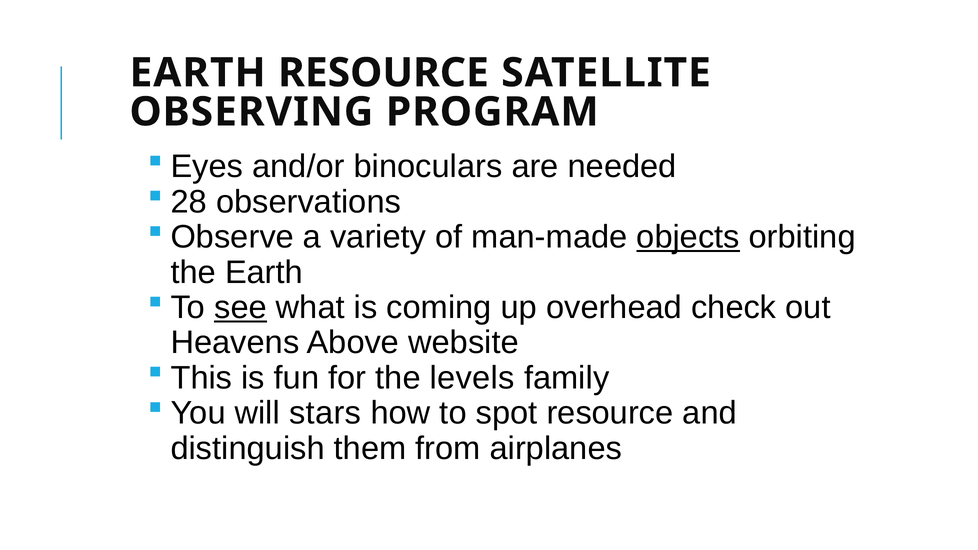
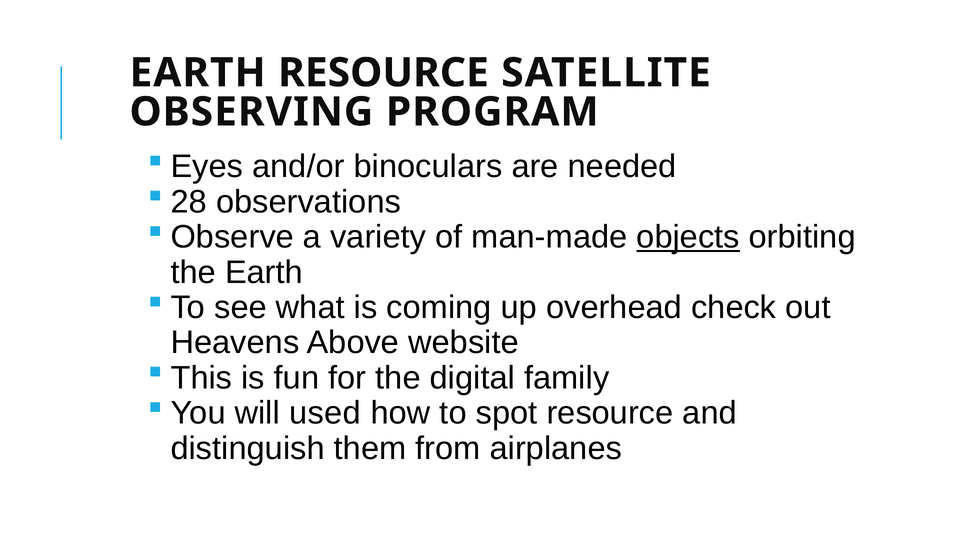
see underline: present -> none
levels: levels -> digital
stars: stars -> used
